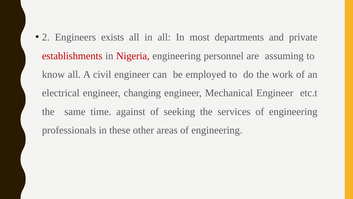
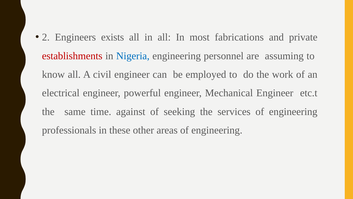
departments: departments -> fabrications
Nigeria colour: red -> blue
changing: changing -> powerful
